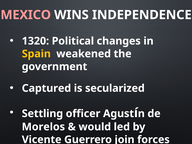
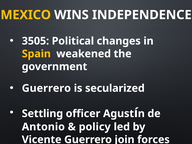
MEXICO colour: pink -> yellow
1320: 1320 -> 3505
Captured at (46, 88): Captured -> Guerrero
Morelos: Morelos -> Antonio
would: would -> policy
